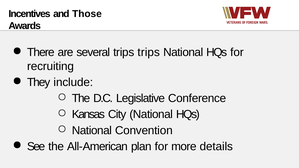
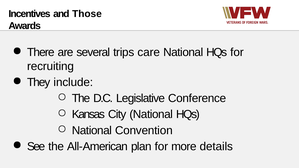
trips trips: trips -> care
